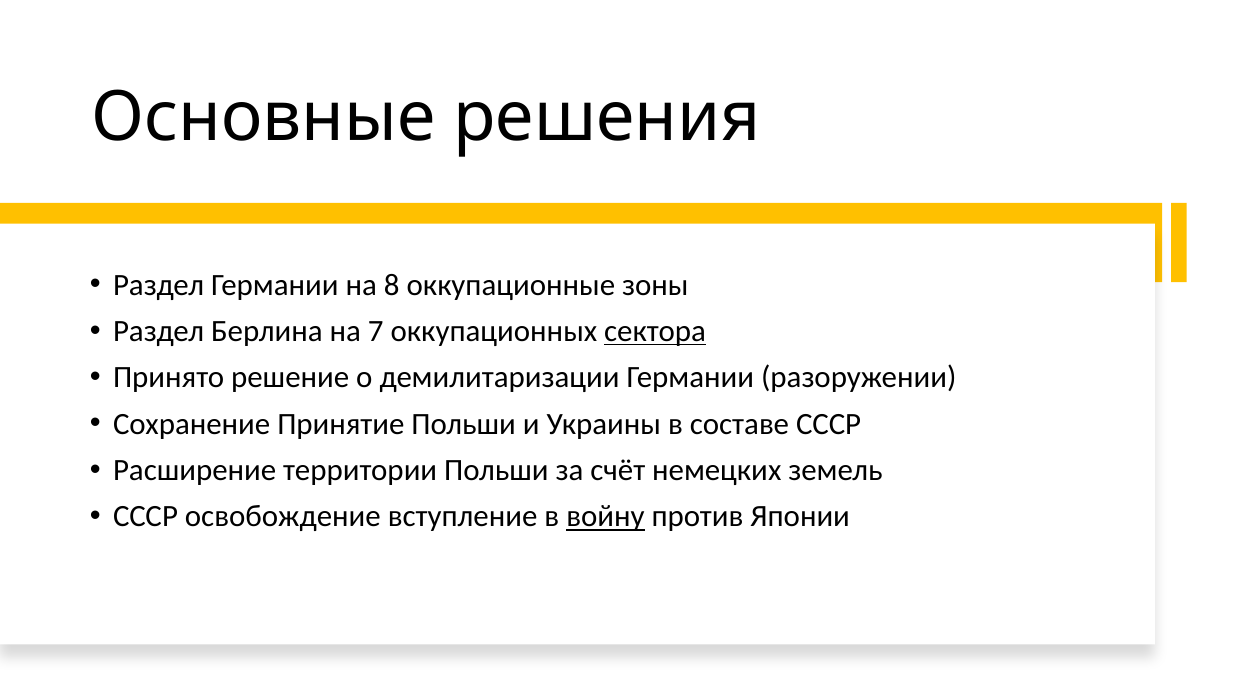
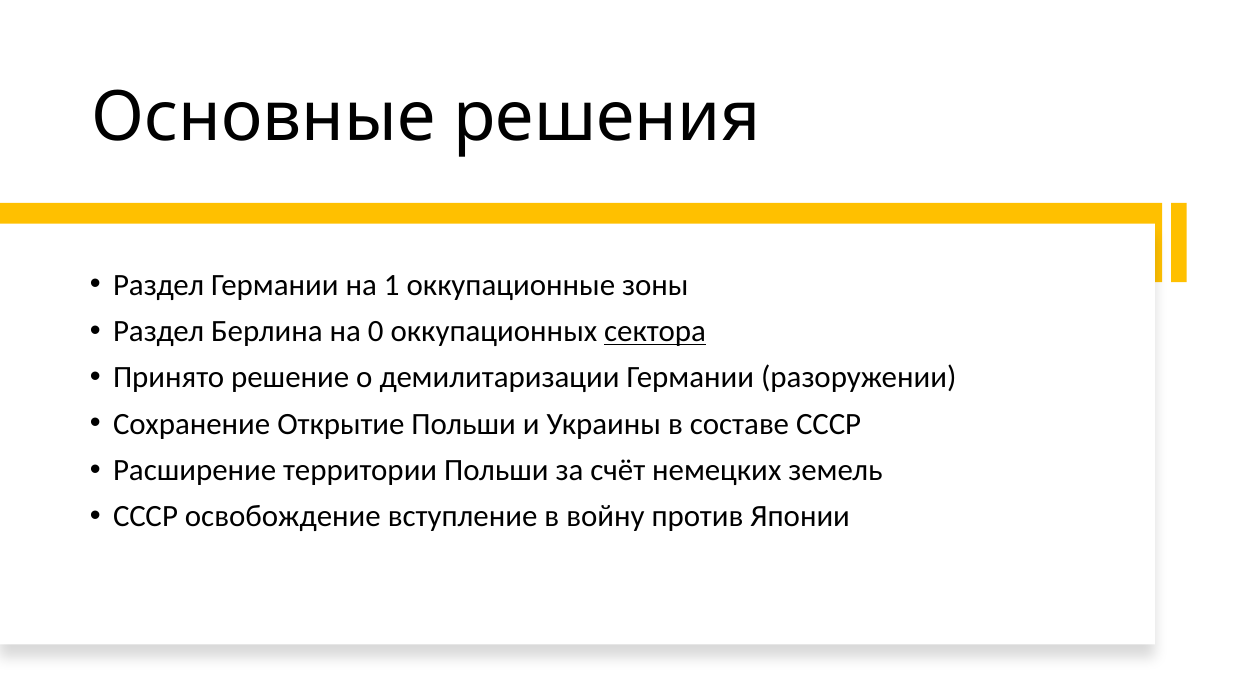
8: 8 -> 1
7: 7 -> 0
Принятие: Принятие -> Открытие
войну underline: present -> none
